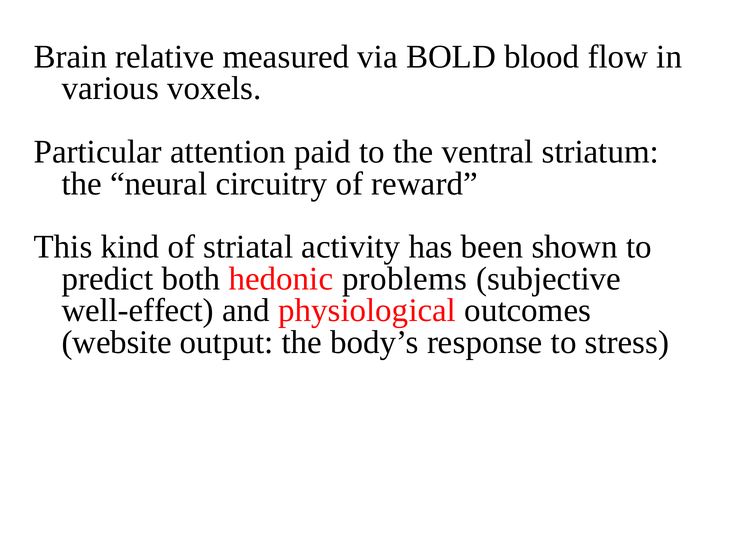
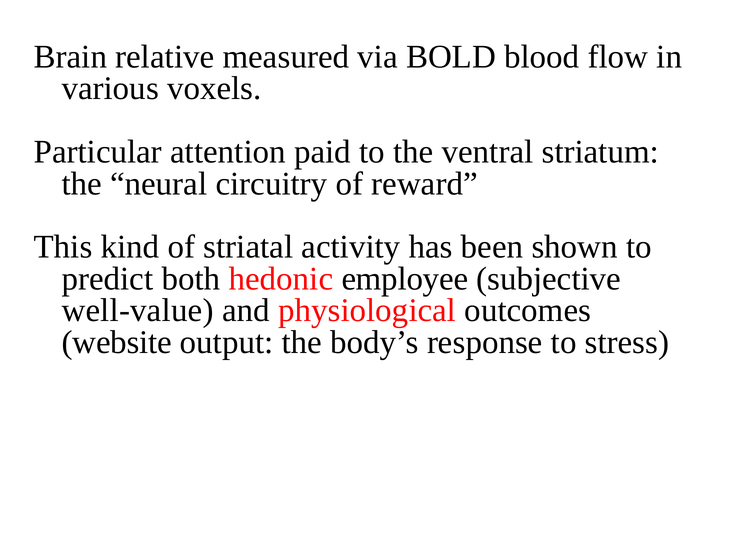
problems: problems -> employee
well-effect: well-effect -> well-value
